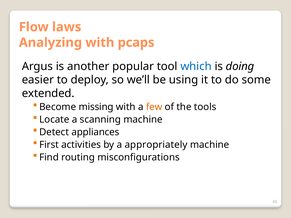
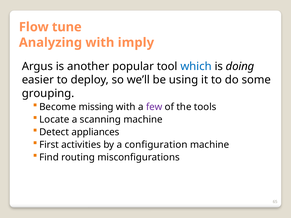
laws: laws -> tune
pcaps: pcaps -> imply
extended: extended -> grouping
few colour: orange -> purple
appropriately: appropriately -> configuration
